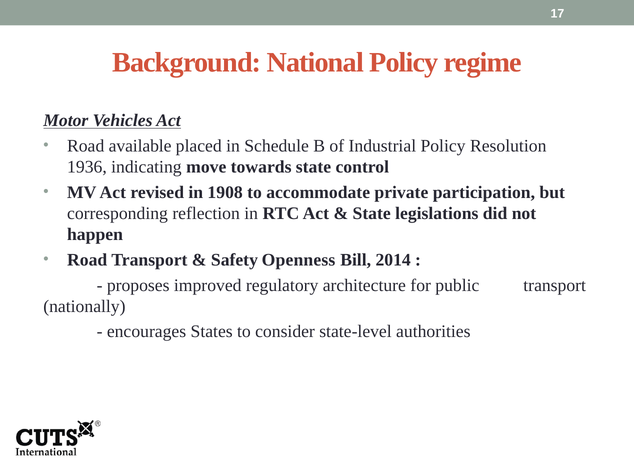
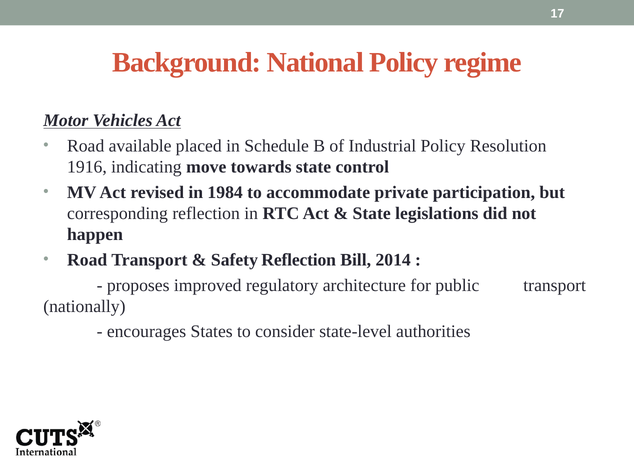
1936: 1936 -> 1916
1908: 1908 -> 1984
Safety Openness: Openness -> Reflection
